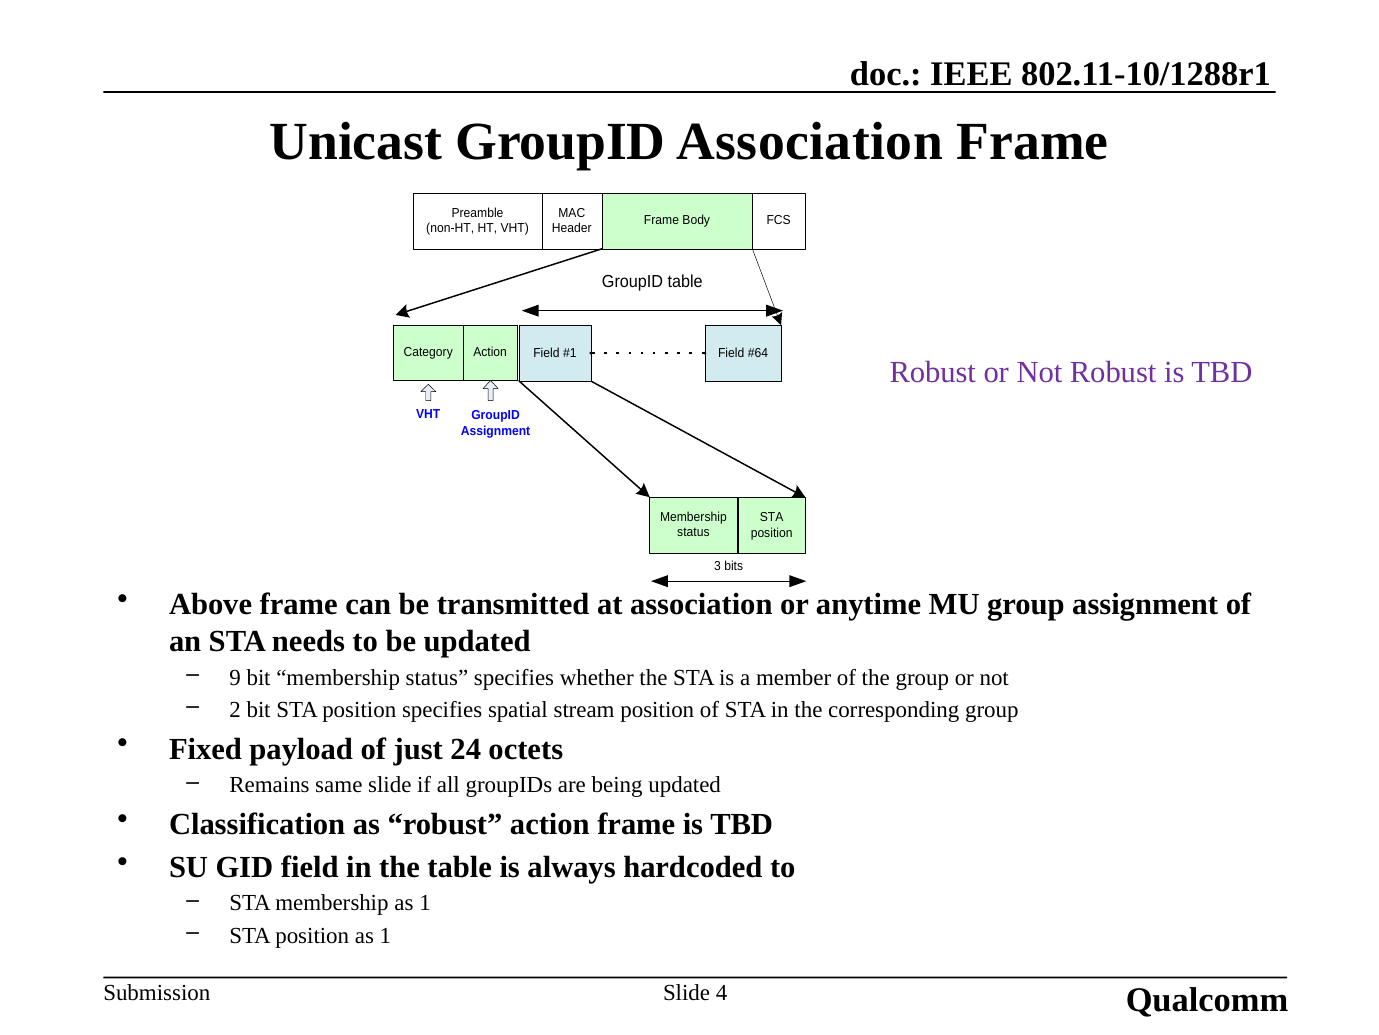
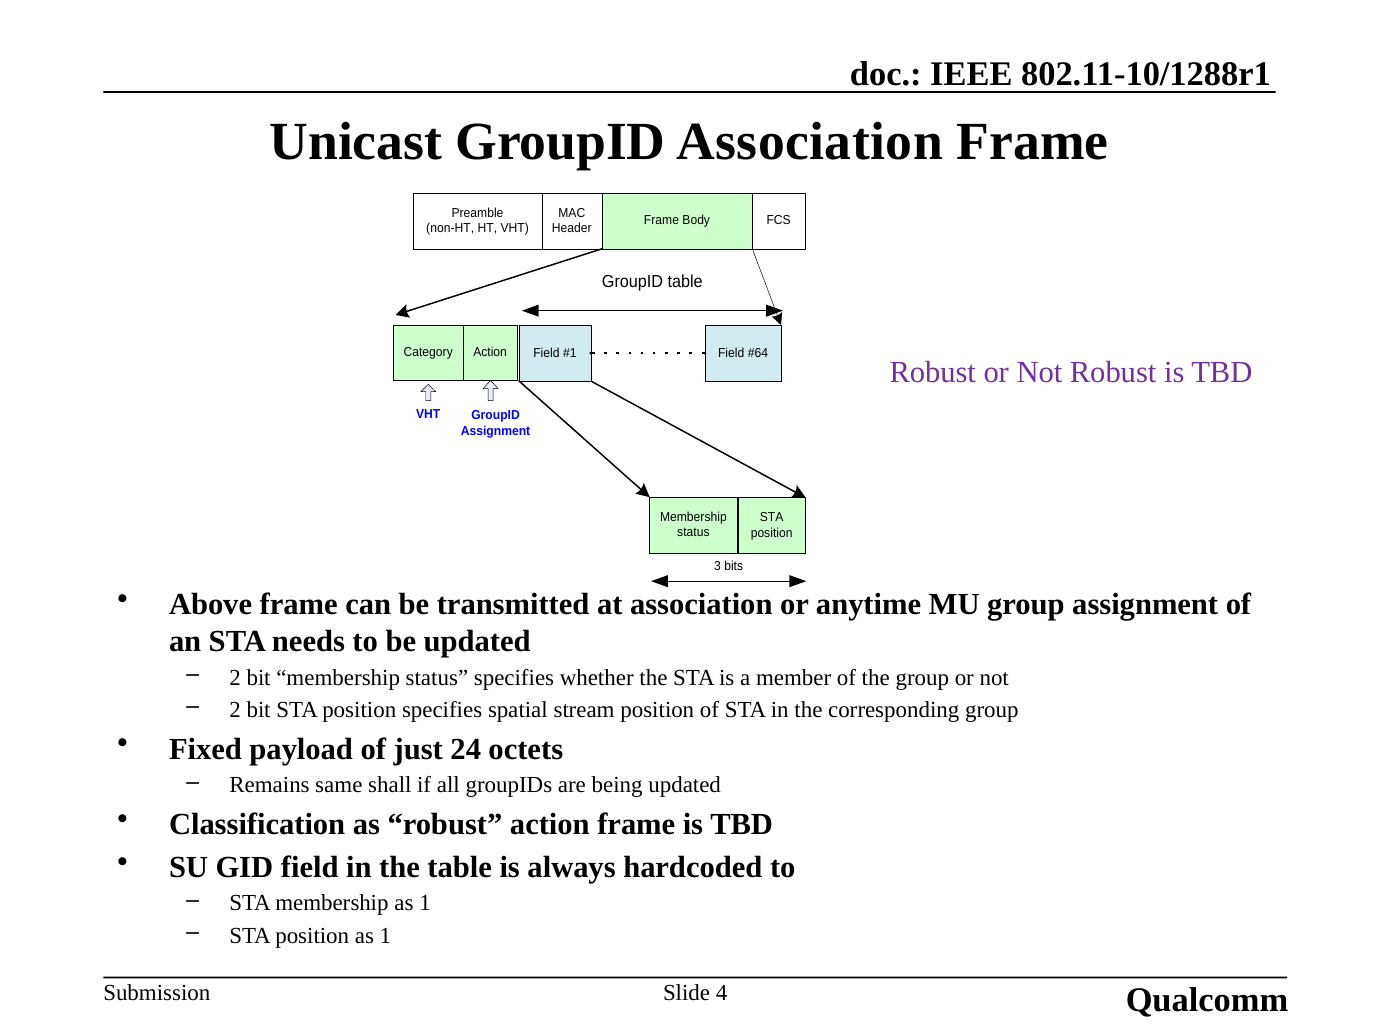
9 at (235, 677): 9 -> 2
same slide: slide -> shall
